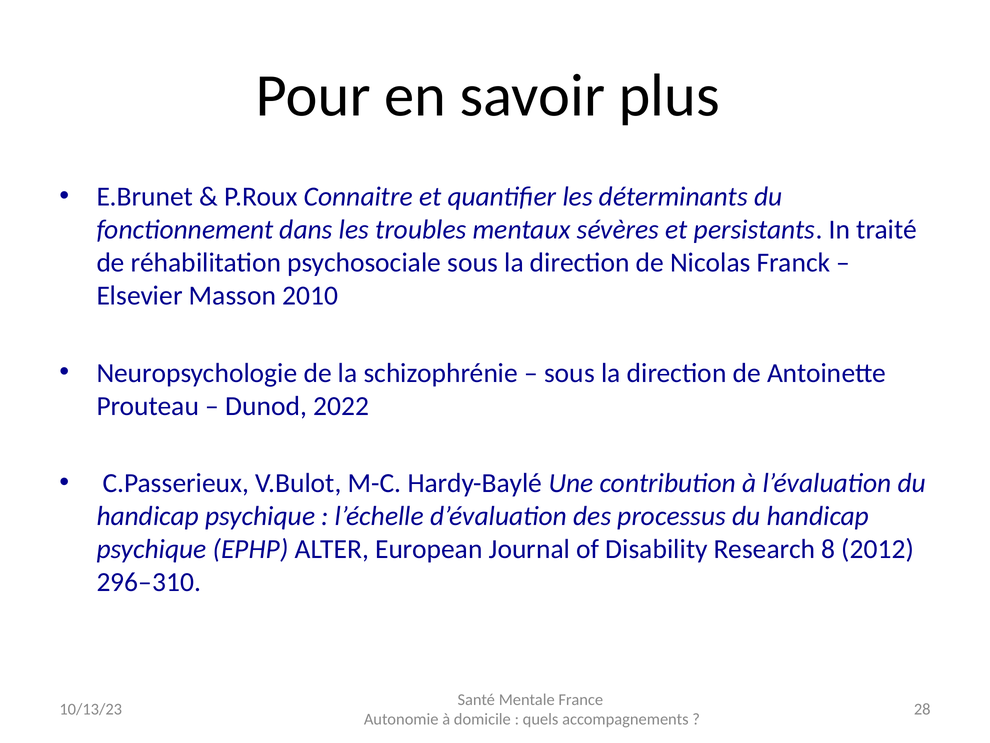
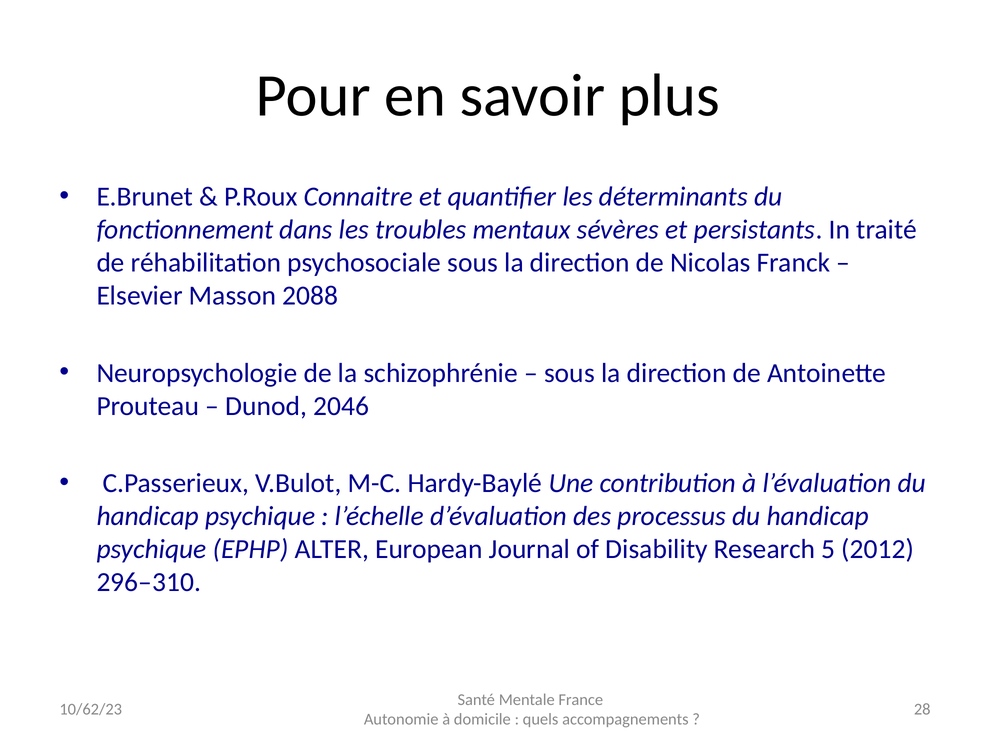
2010: 2010 -> 2088
2022: 2022 -> 2046
8: 8 -> 5
10/13/23: 10/13/23 -> 10/62/23
